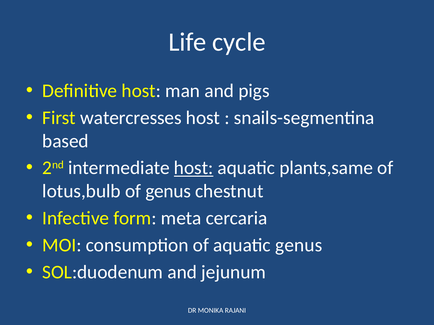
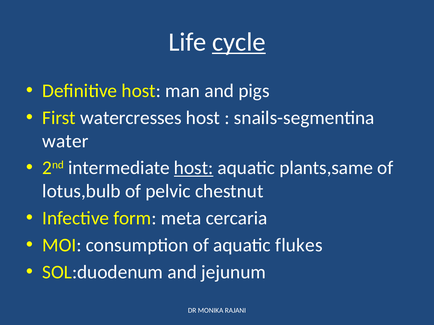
cycle underline: none -> present
based: based -> water
of genus: genus -> pelvic
aquatic genus: genus -> flukes
